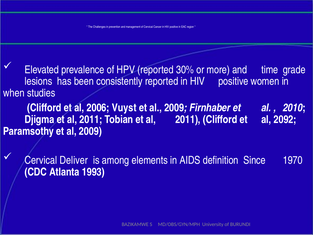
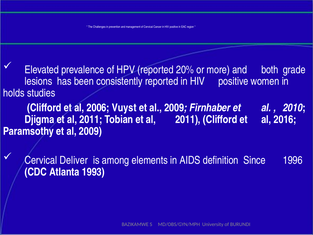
30%: 30% -> 20%
time: time -> both
when: when -> holds
2092: 2092 -> 2016
1970: 1970 -> 1996
